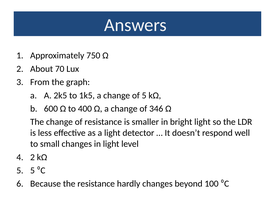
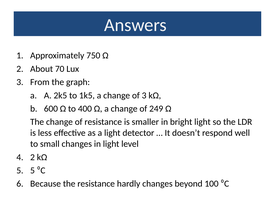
of 5: 5 -> 3
346: 346 -> 249
